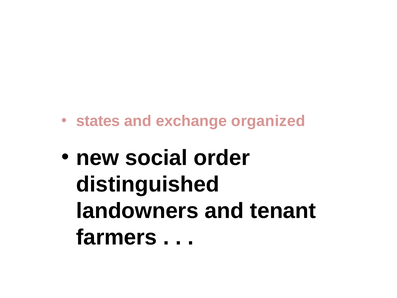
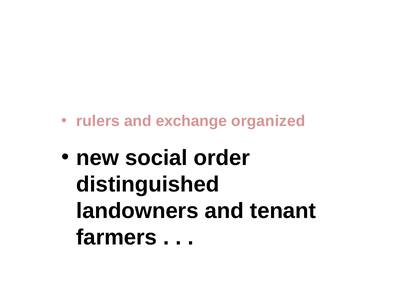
states: states -> rulers
